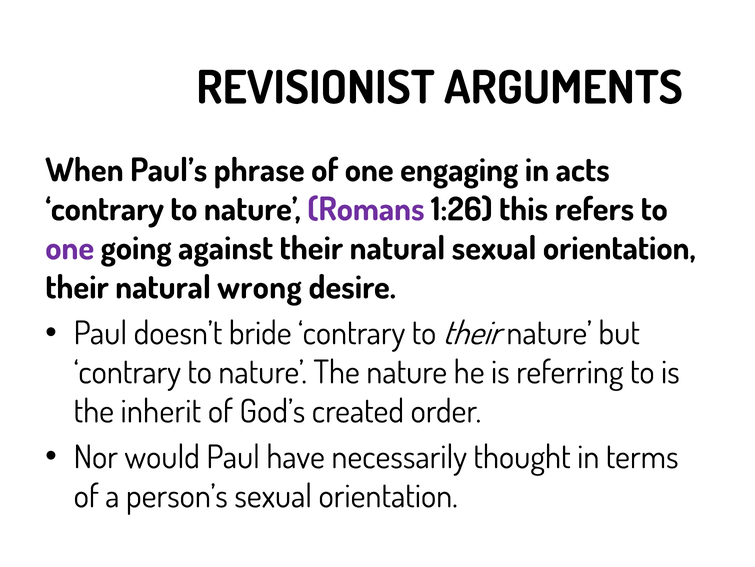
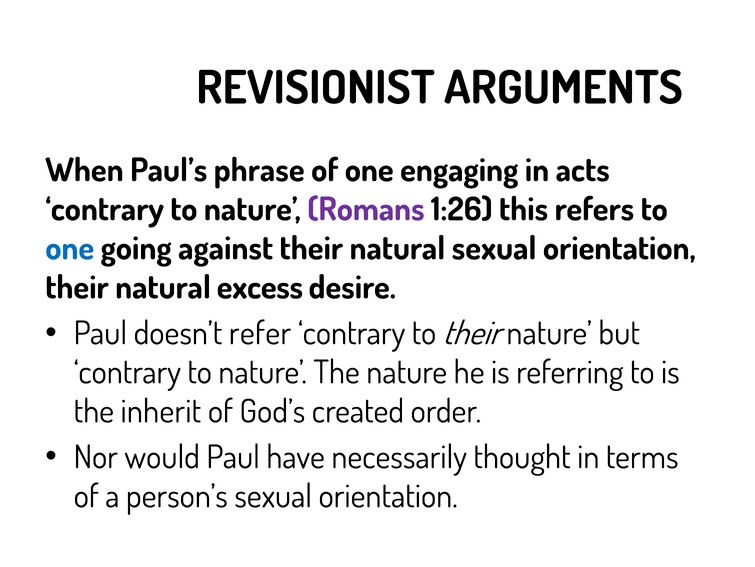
one at (70, 248) colour: purple -> blue
wrong: wrong -> excess
bride: bride -> refer
